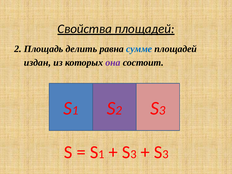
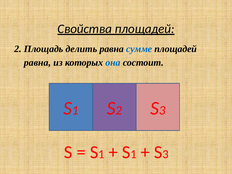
издан at (37, 63): издан -> равна
она colour: purple -> blue
3 at (133, 154): 3 -> 1
